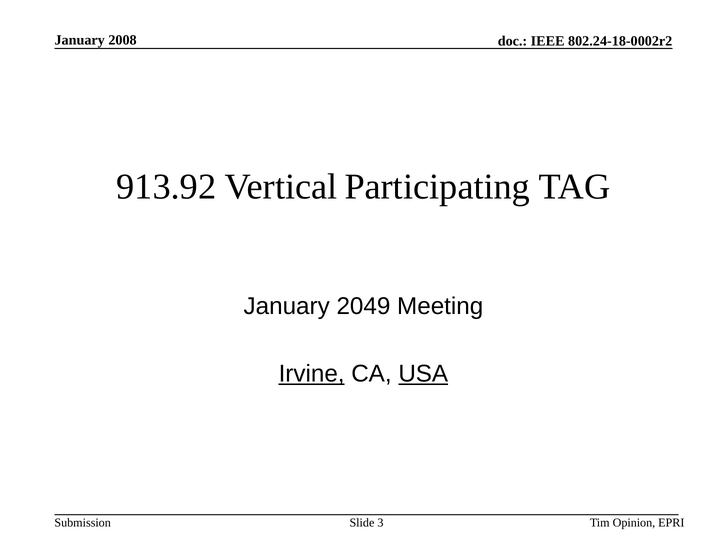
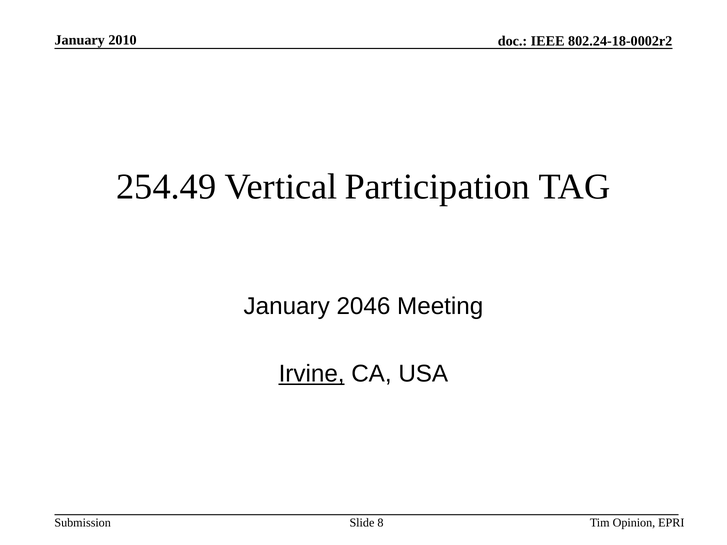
2008: 2008 -> 2010
913.92: 913.92 -> 254.49
Participating: Participating -> Participation
2049: 2049 -> 2046
USA underline: present -> none
3: 3 -> 8
